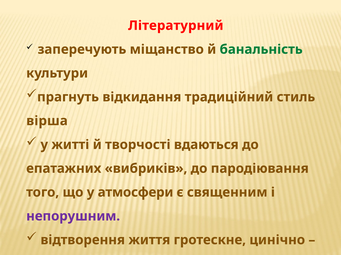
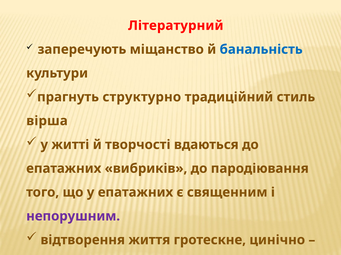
банальність colour: green -> blue
відкидання: відкидання -> структурно
у атмосфери: атмосфери -> епатажних
